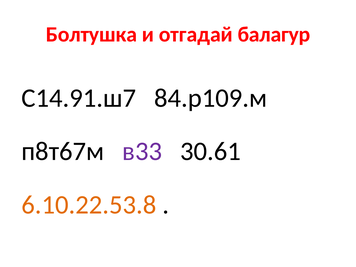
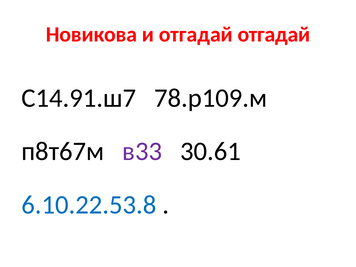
Болтушка: Болтушка -> Новикова
отгадай балагур: балагур -> отгадай
84.р109.м: 84.р109.м -> 78.р109.м
6.10.22.53.8 colour: orange -> blue
